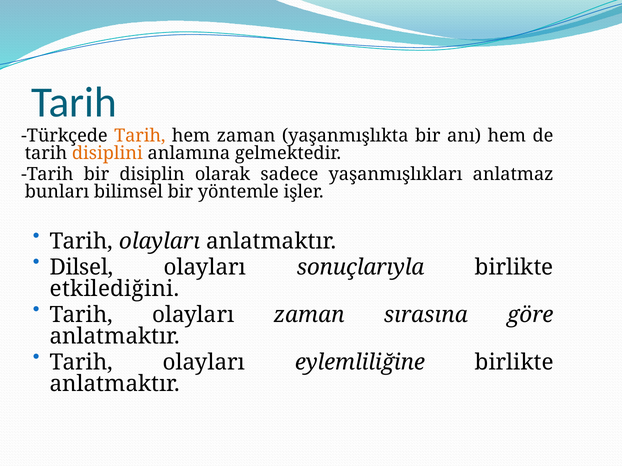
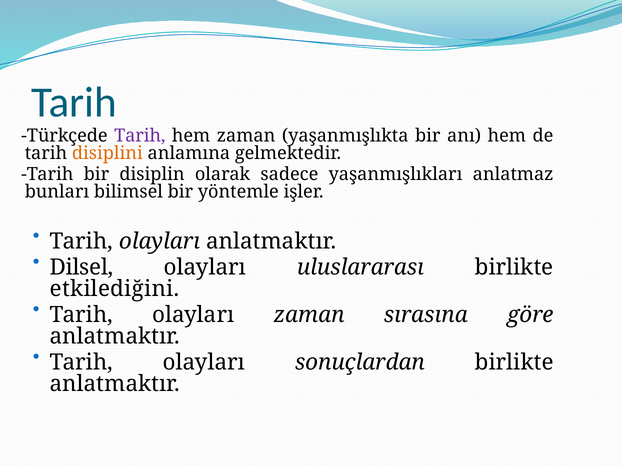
Tarih at (140, 136) colour: orange -> purple
sonuçlarıyla: sonuçlarıyla -> uluslararası
eylemliliğine: eylemliliğine -> sonuçlardan
